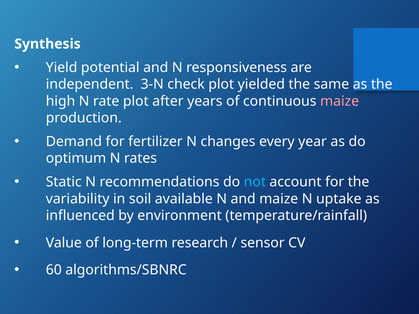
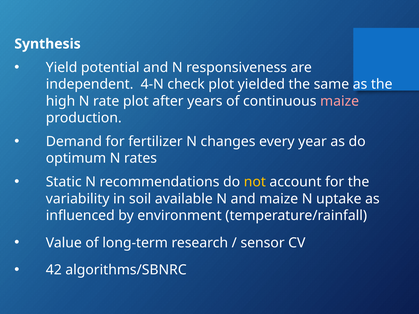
3-N: 3-N -> 4-N
not colour: light blue -> yellow
60: 60 -> 42
